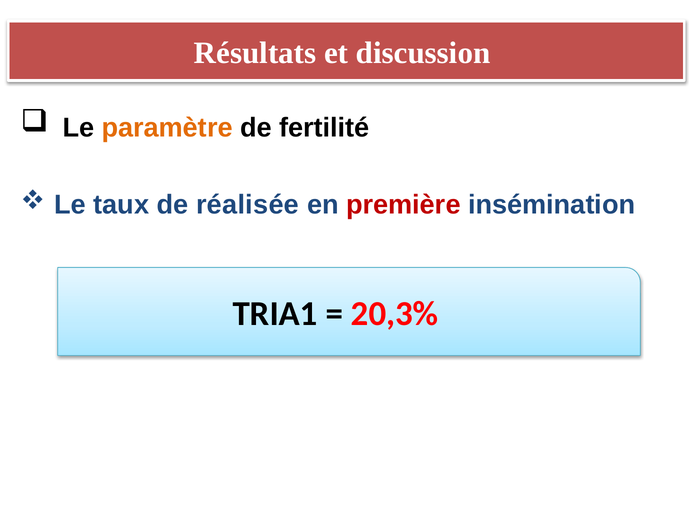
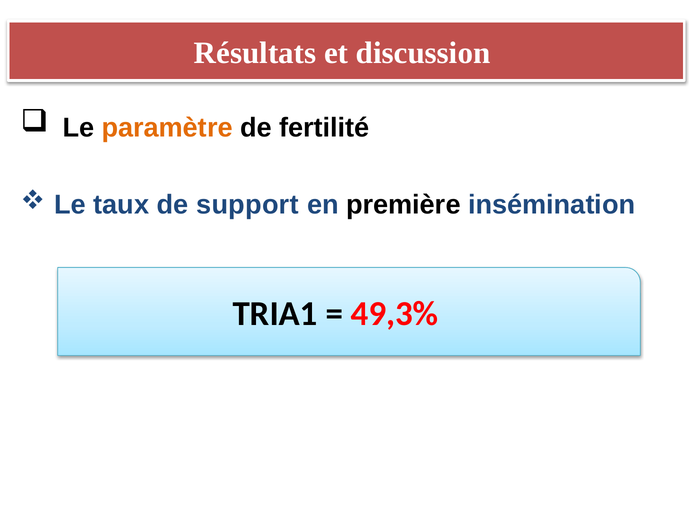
réalisée: réalisée -> support
première colour: red -> black
20,3%: 20,3% -> 49,3%
